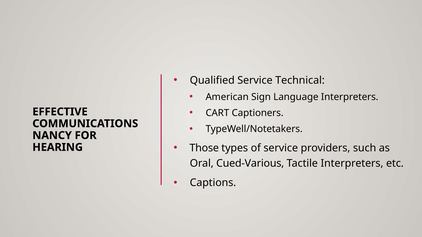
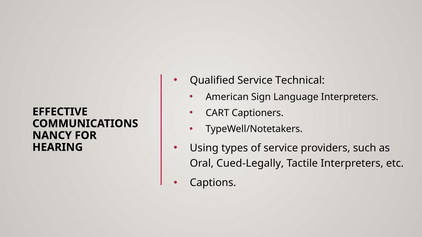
Those: Those -> Using
Cued-Various: Cued-Various -> Cued-Legally
